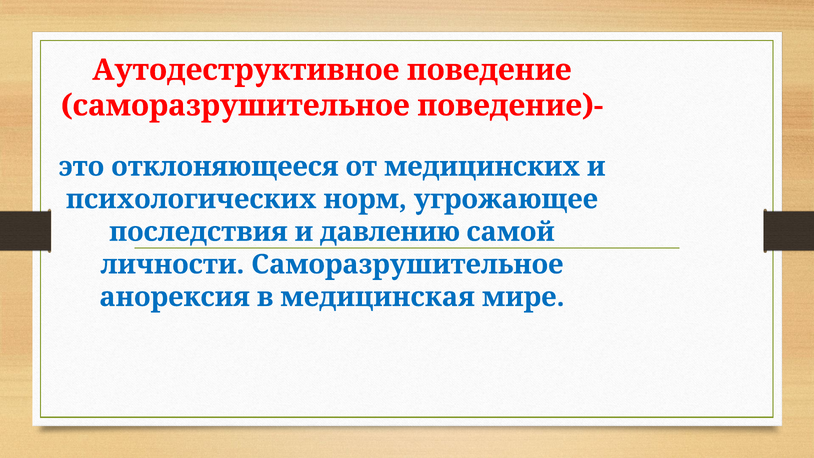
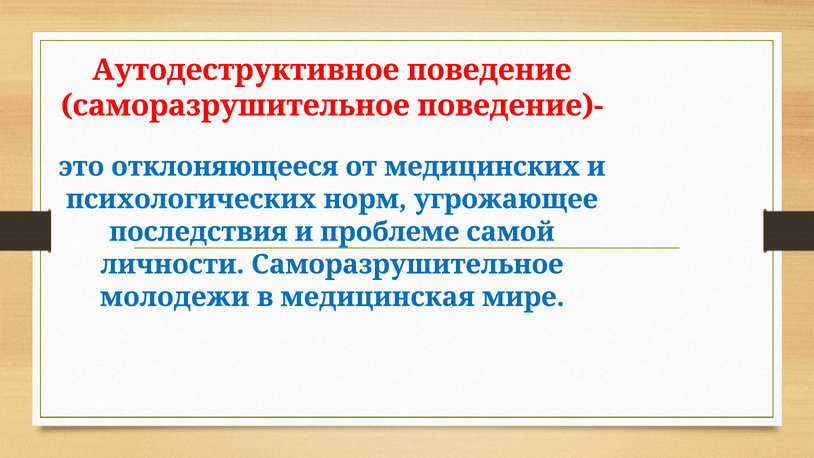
давлению: давлению -> проблеме
анорексия: анорексия -> молодежи
